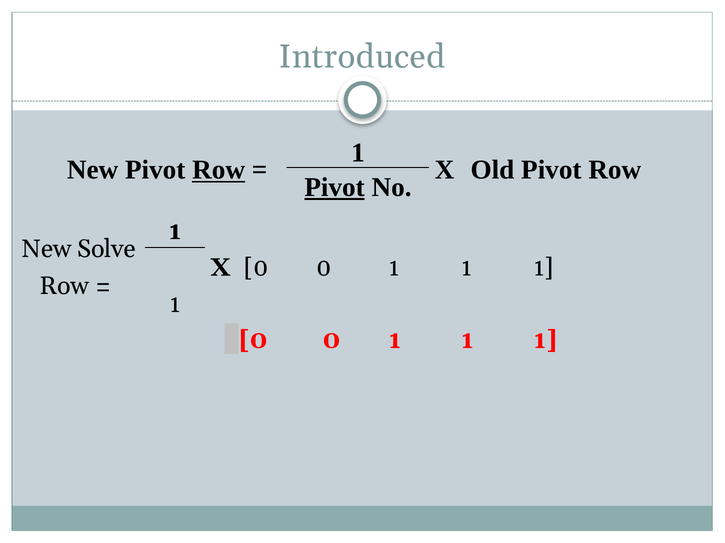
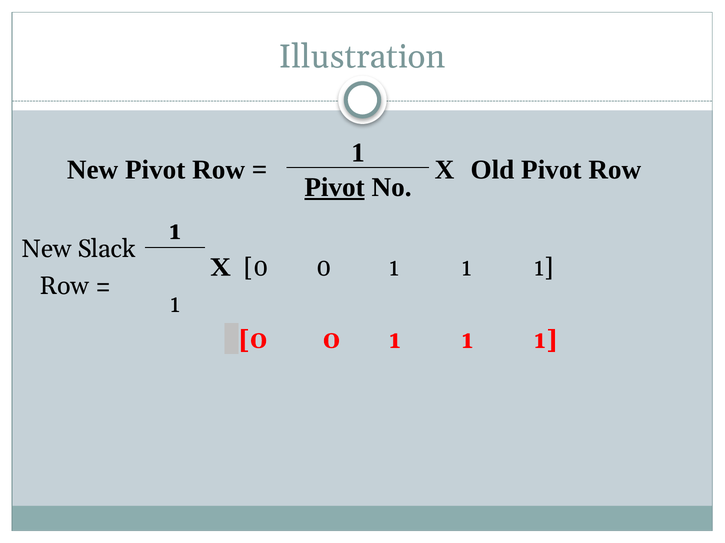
Introduced: Introduced -> Illustration
Row at (219, 170) underline: present -> none
Solve: Solve -> Slack
